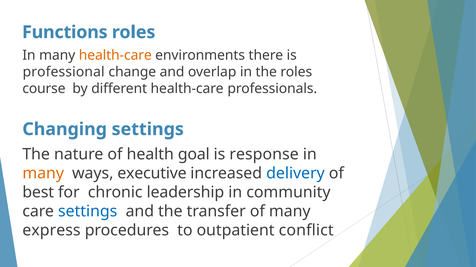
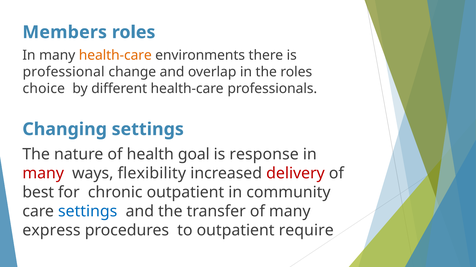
Functions: Functions -> Members
course: course -> choice
many at (43, 174) colour: orange -> red
executive: executive -> flexibility
delivery colour: blue -> red
chronic leadership: leadership -> outpatient
conflict: conflict -> require
